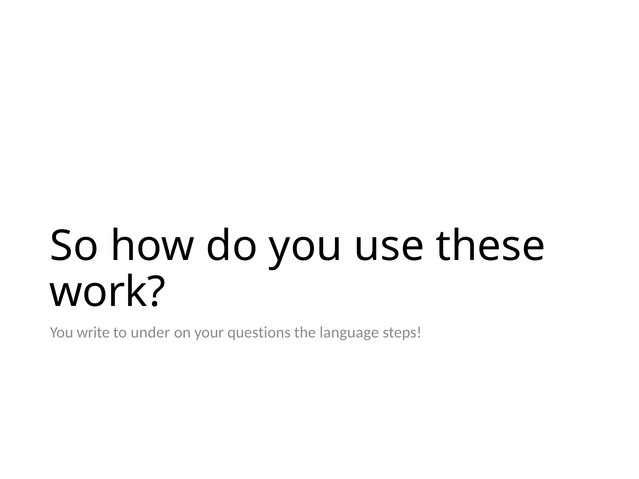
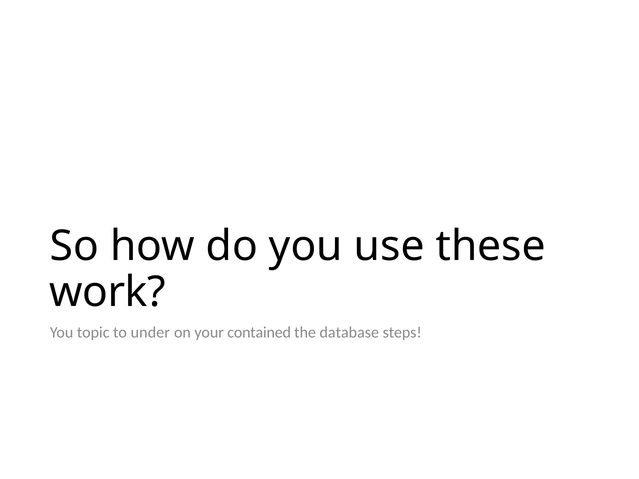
write: write -> topic
questions: questions -> contained
language: language -> database
